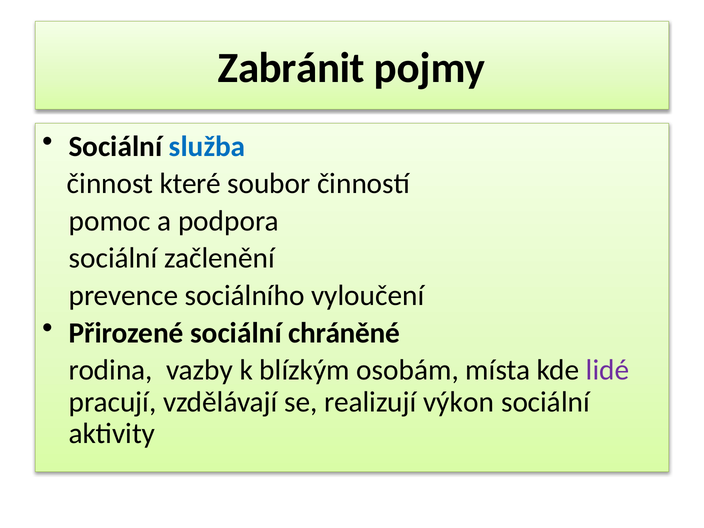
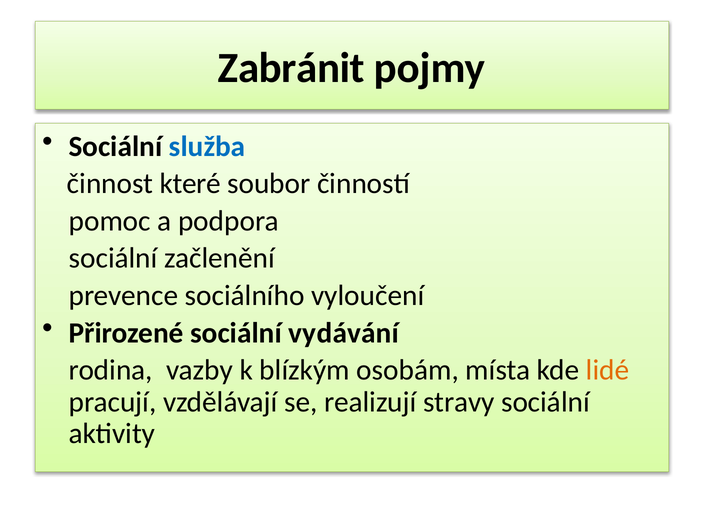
chráněné: chráněné -> vydávání
lidé colour: purple -> orange
výkon: výkon -> stravy
